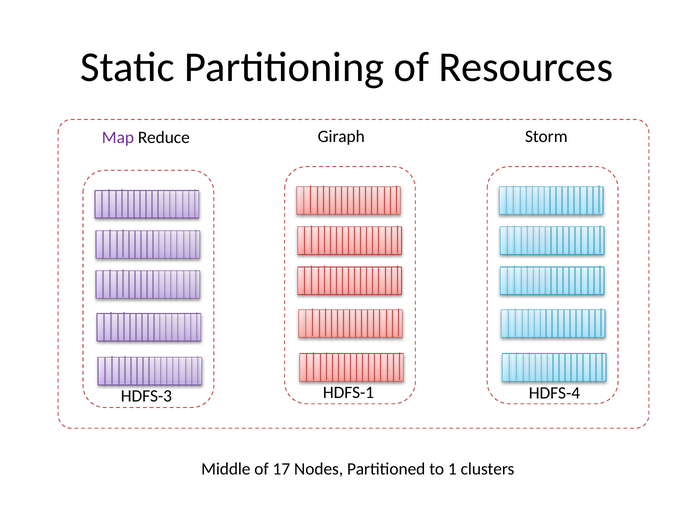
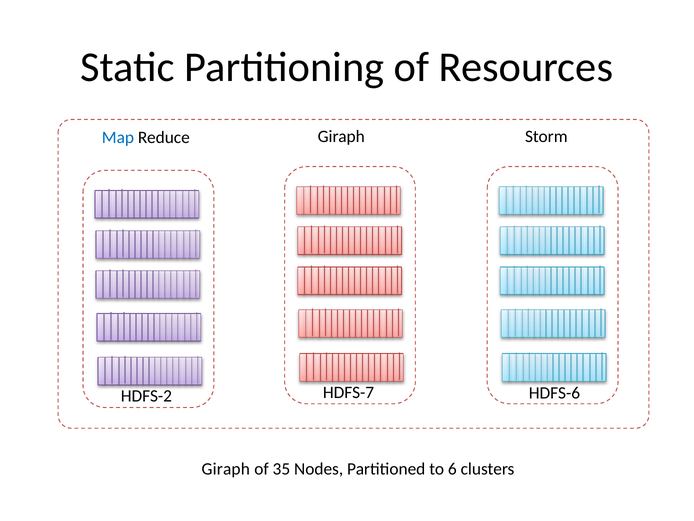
Map colour: purple -> blue
HDFS-1: HDFS-1 -> HDFS-7
HDFS-4: HDFS-4 -> HDFS-6
HDFS-3: HDFS-3 -> HDFS-2
Middle at (226, 469): Middle -> Giraph
17: 17 -> 35
1: 1 -> 6
